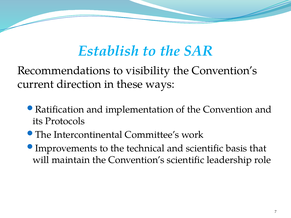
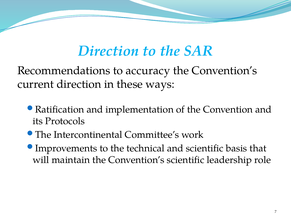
Establish at (108, 51): Establish -> Direction
visibility: visibility -> accuracy
